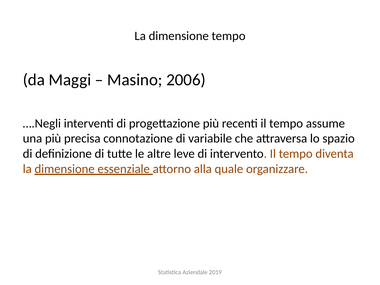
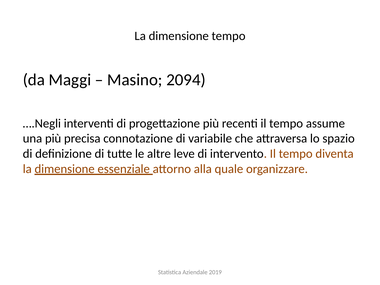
2006: 2006 -> 2094
